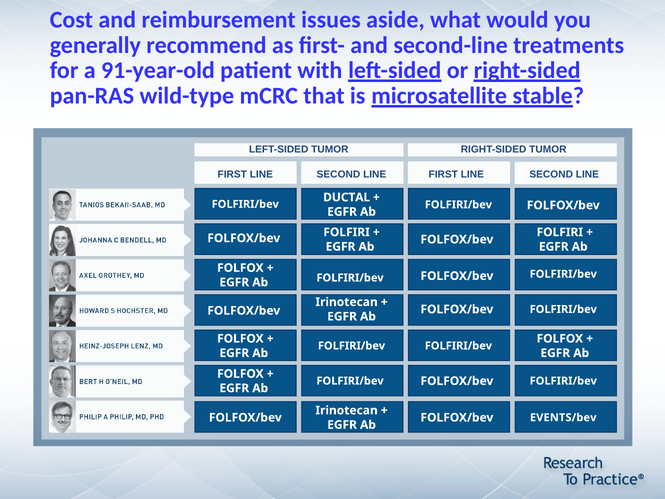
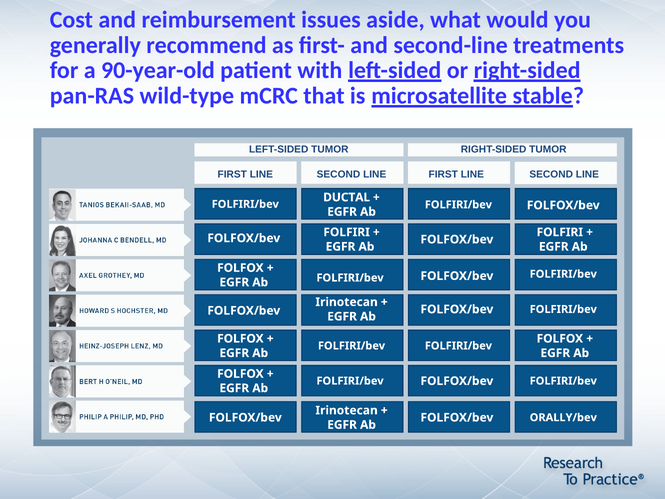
91-year-old: 91-year-old -> 90-year-old
EVENTS/bev: EVENTS/bev -> ORALLY/bev
